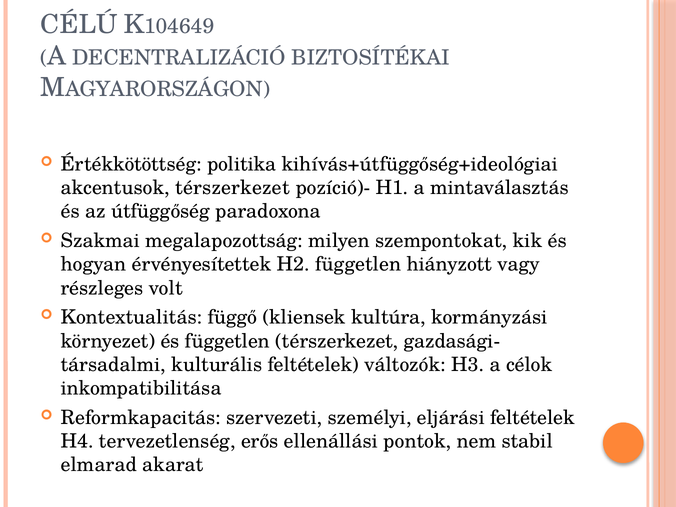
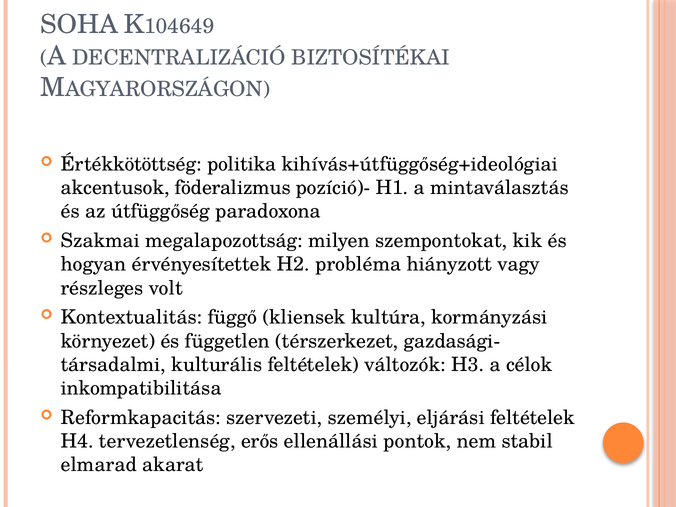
CÉLÚ: CÉLÚ -> SOHA
akcentusok térszerkezet: térszerkezet -> föderalizmus
H2 független: független -> probléma
